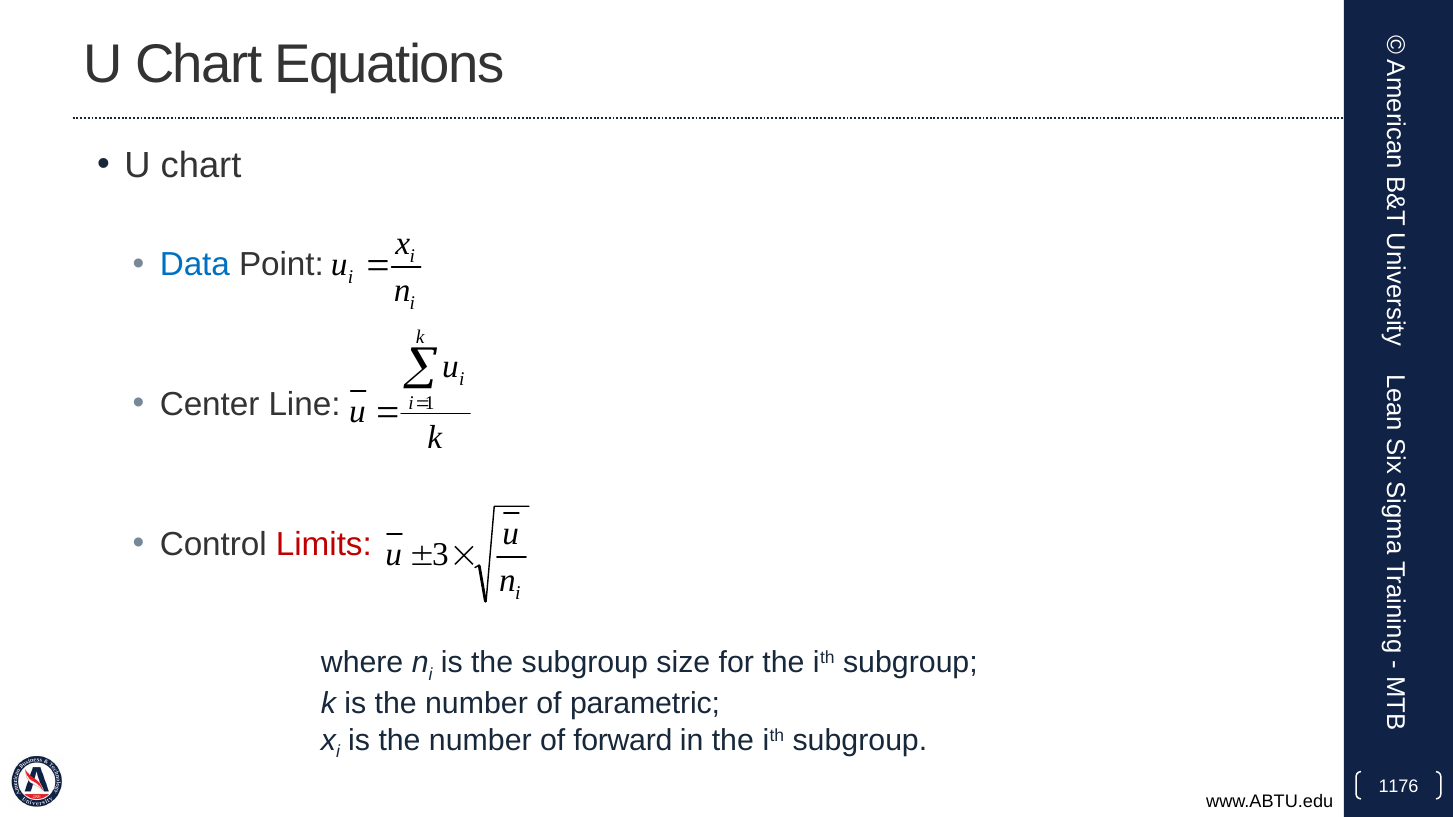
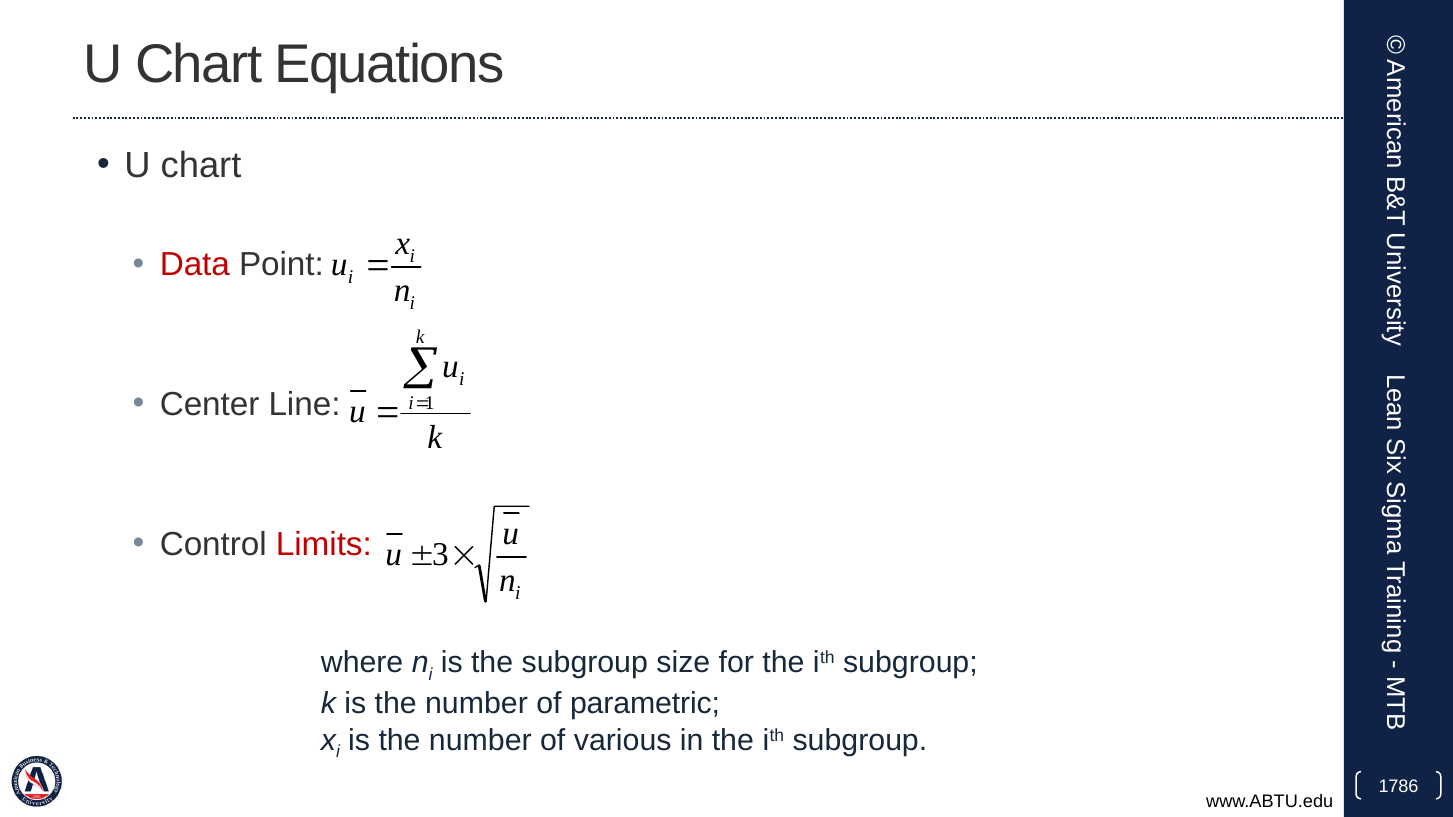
Data colour: blue -> red
forward: forward -> various
1176: 1176 -> 1786
